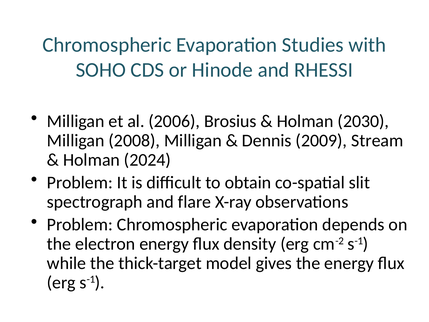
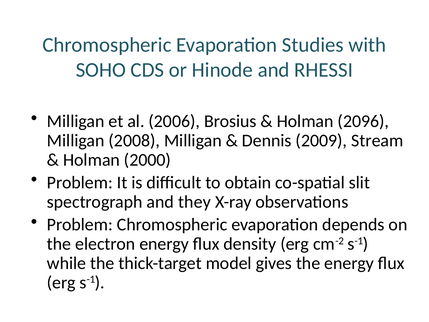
2030: 2030 -> 2096
2024: 2024 -> 2000
flare: flare -> they
